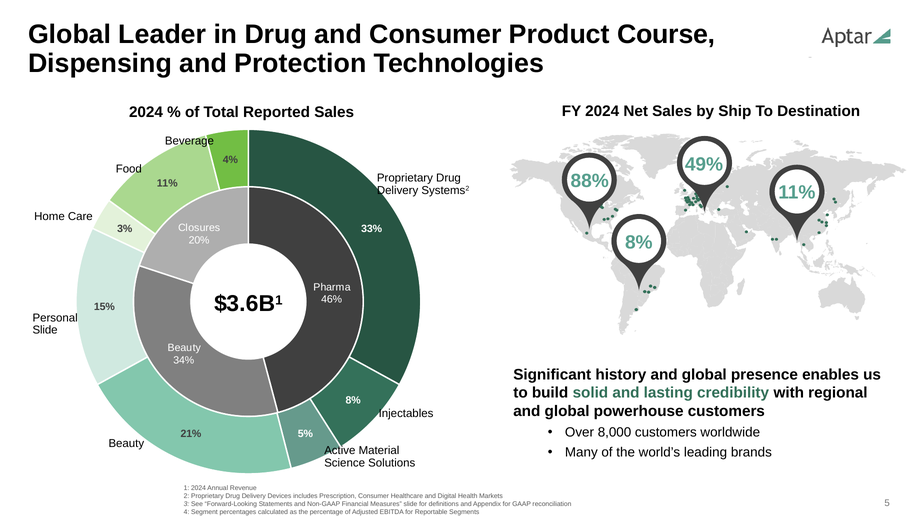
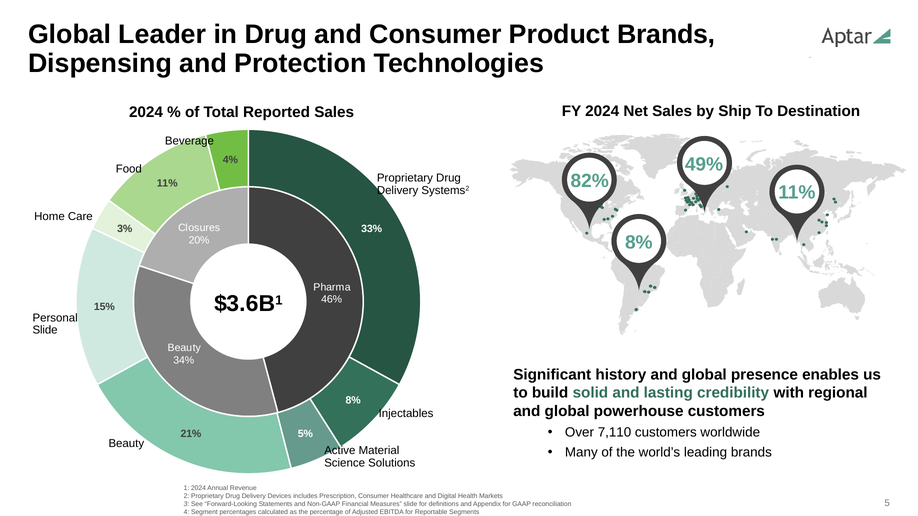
Product Course: Course -> Brands
88%: 88% -> 82%
8,000: 8,000 -> 7,110
